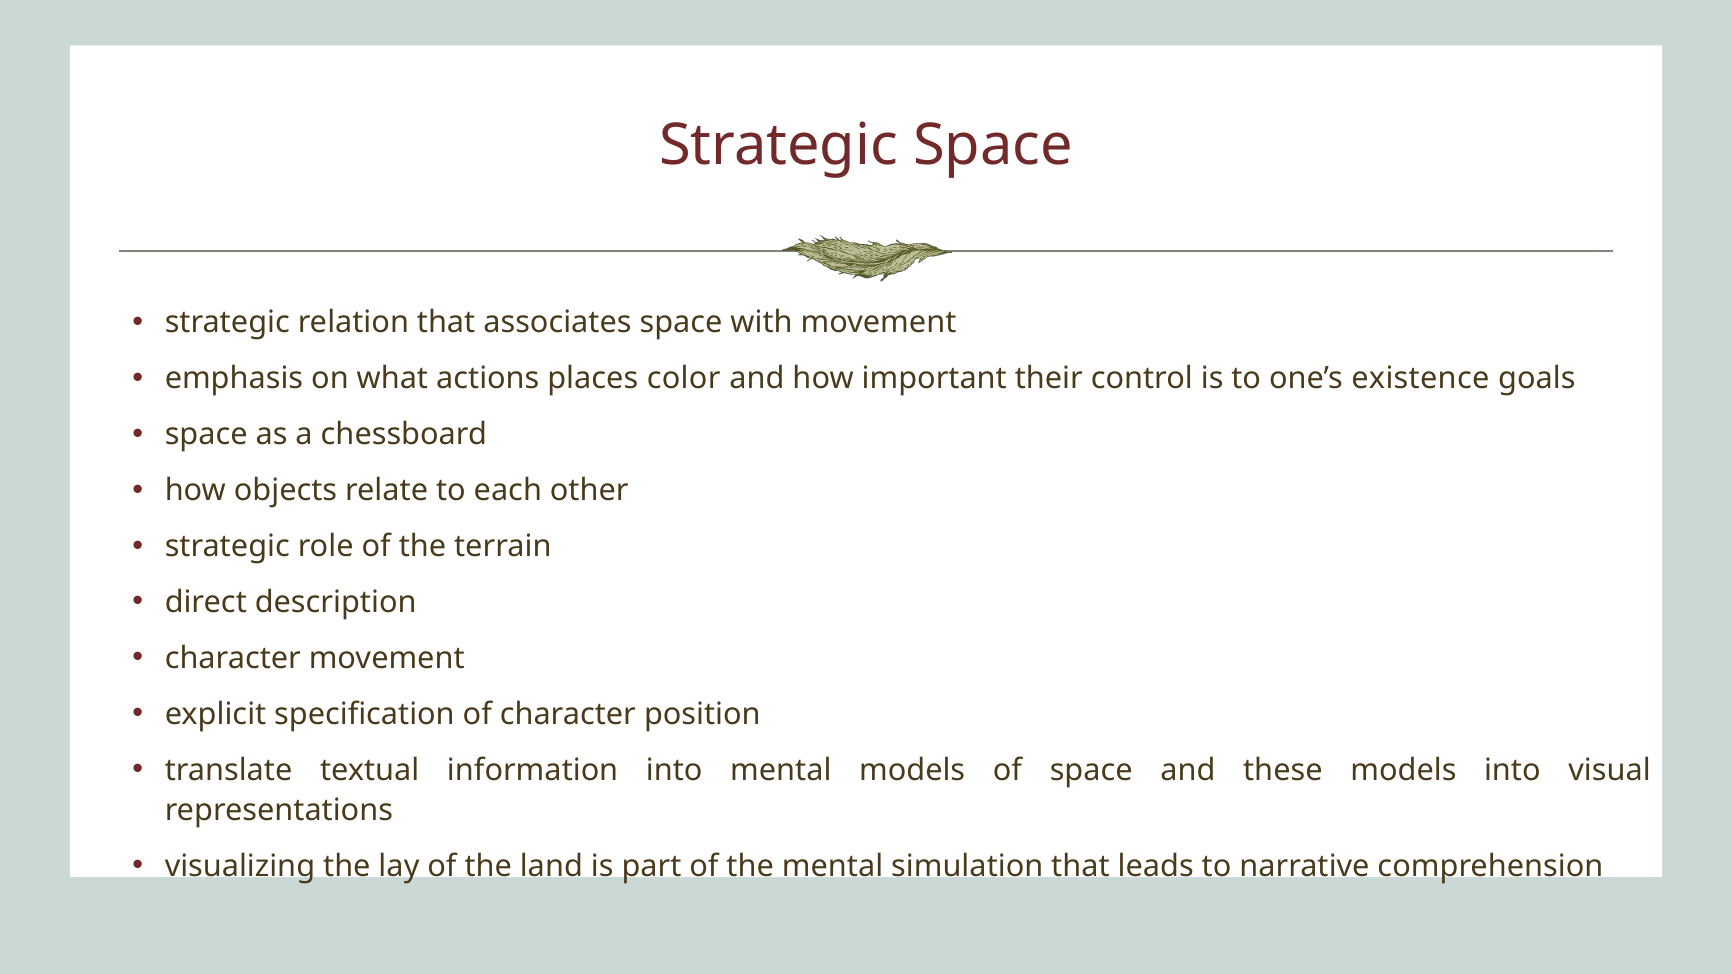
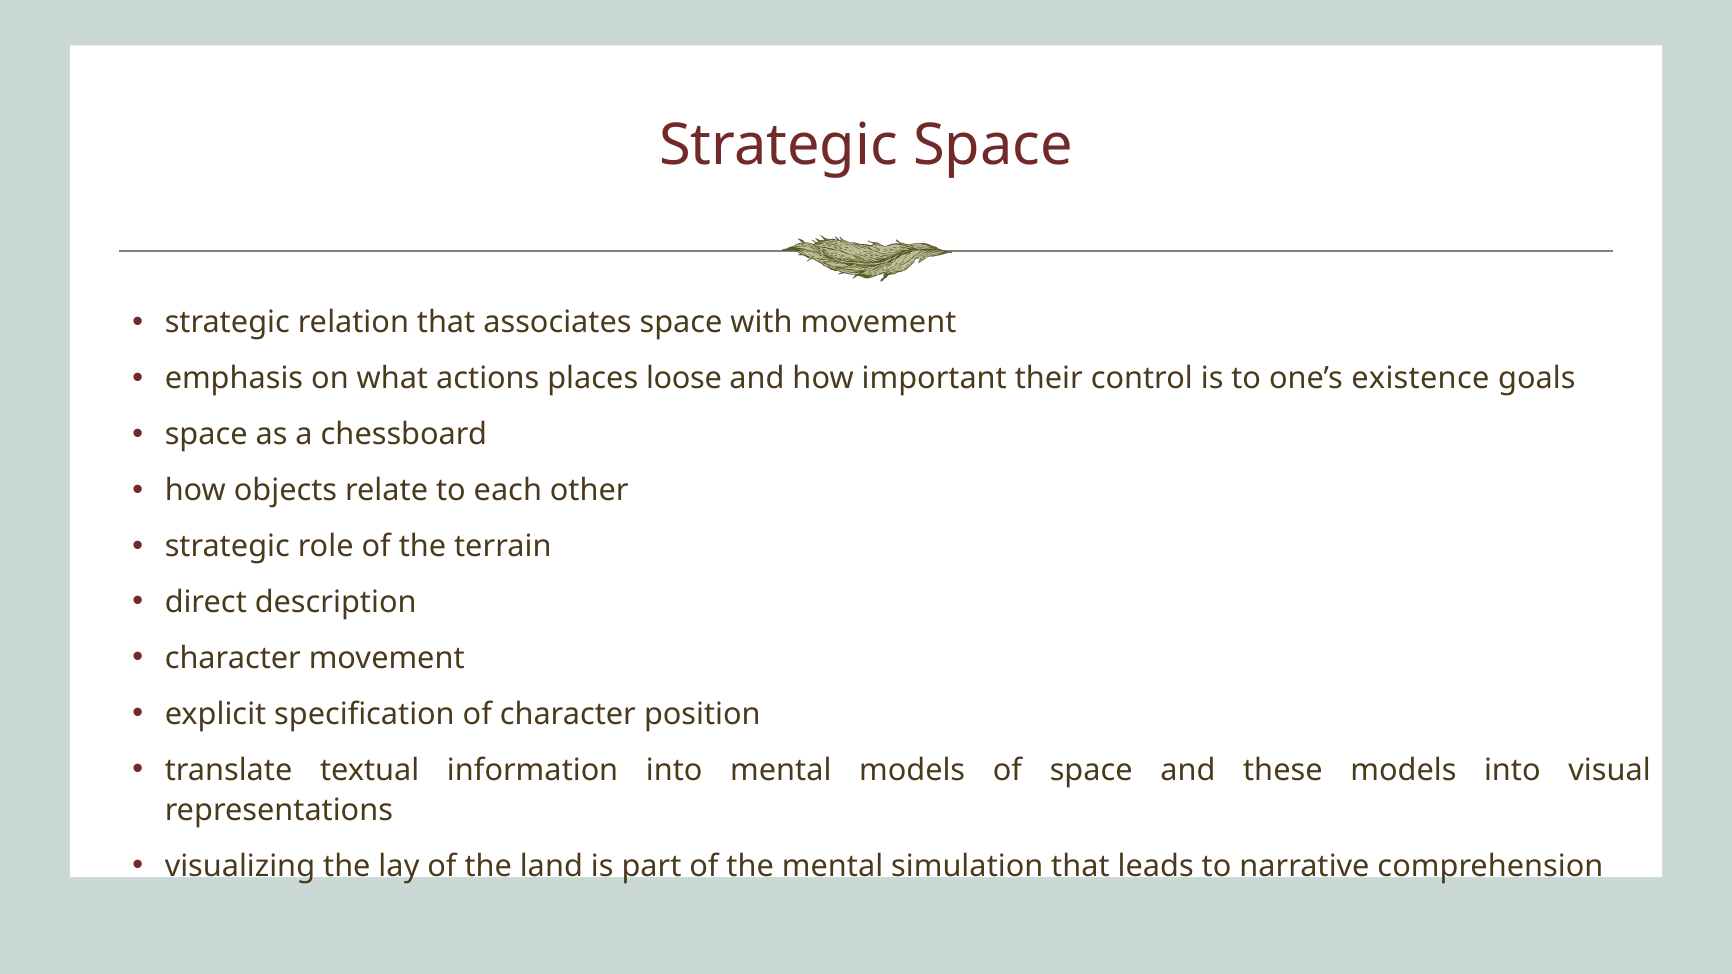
color: color -> loose
